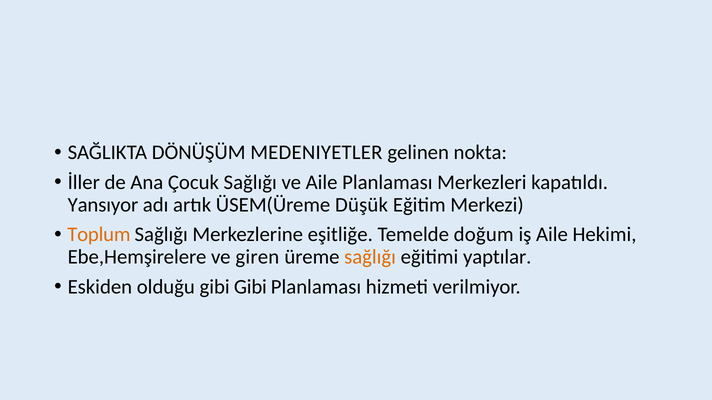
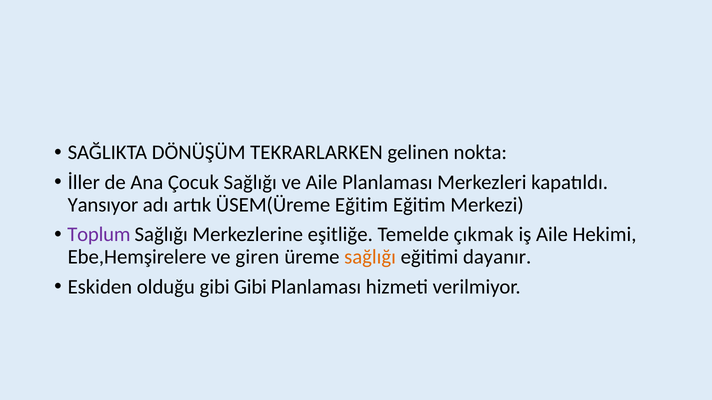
MEDENIYETLER: MEDENIYETLER -> TEKRARLARKEN
ÜSEM(Üreme Düşük: Düşük -> Eğitim
Toplum colour: orange -> purple
doğum: doğum -> çıkmak
yaptılar: yaptılar -> dayanır
